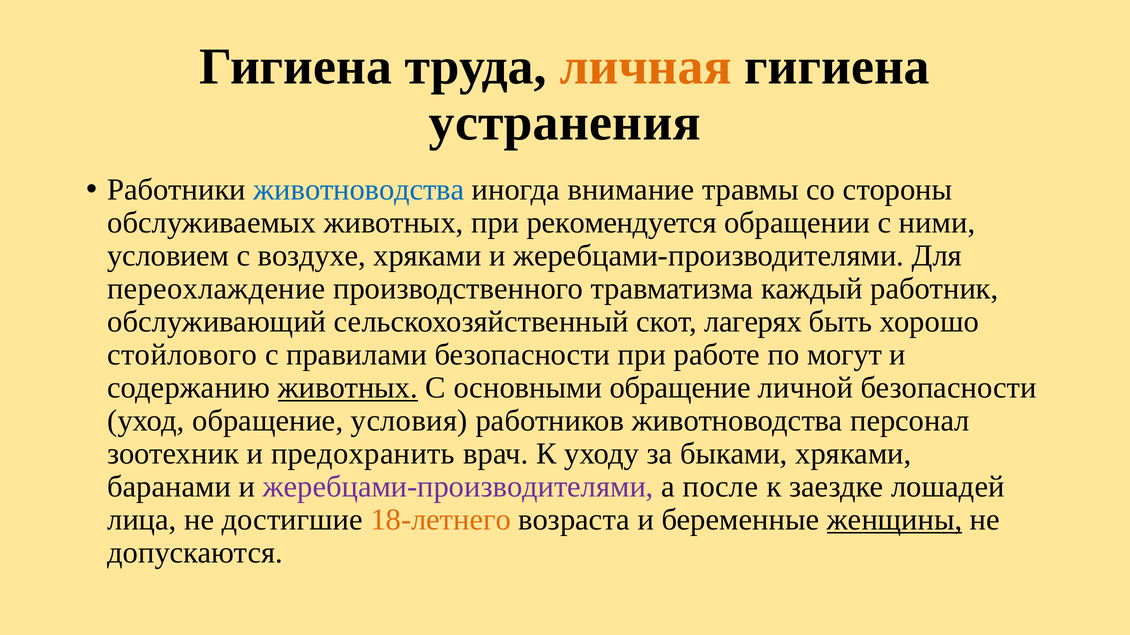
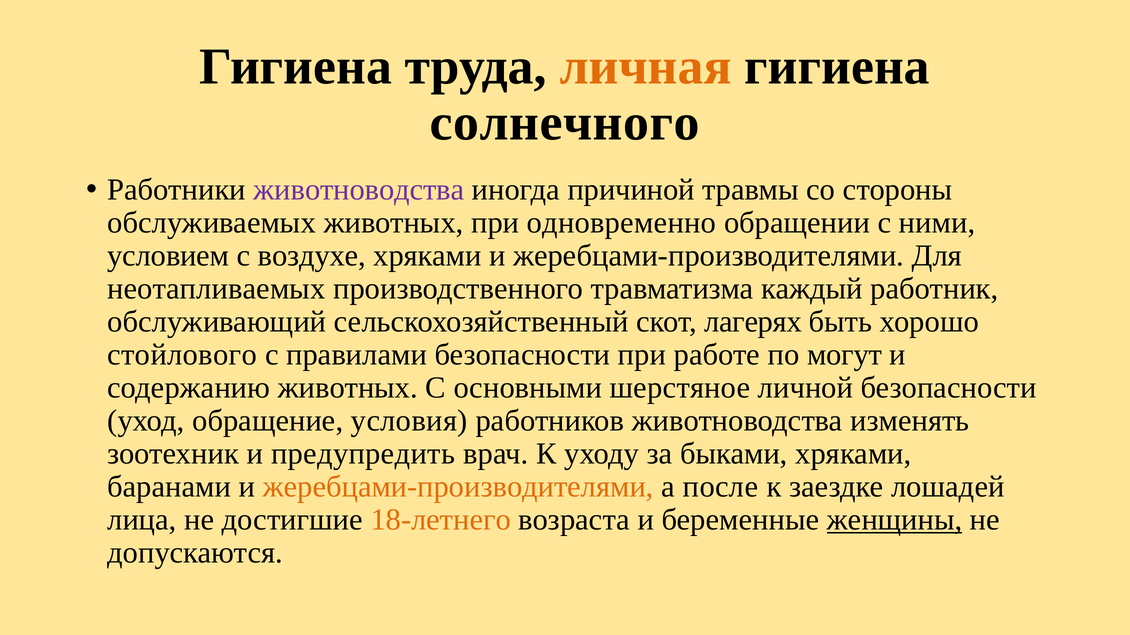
устранения: устранения -> солнечного
животноводства at (359, 190) colour: blue -> purple
внимание: внимание -> причиной
рекомендуется: рекомендуется -> одновременно
переохлаждение: переохлаждение -> неотапливаемых
животных at (348, 388) underline: present -> none
основными обращение: обращение -> шерстяное
персонал: персонал -> изменять
предохранить: предохранить -> предупредить
жеребцами-производителями at (458, 487) colour: purple -> orange
